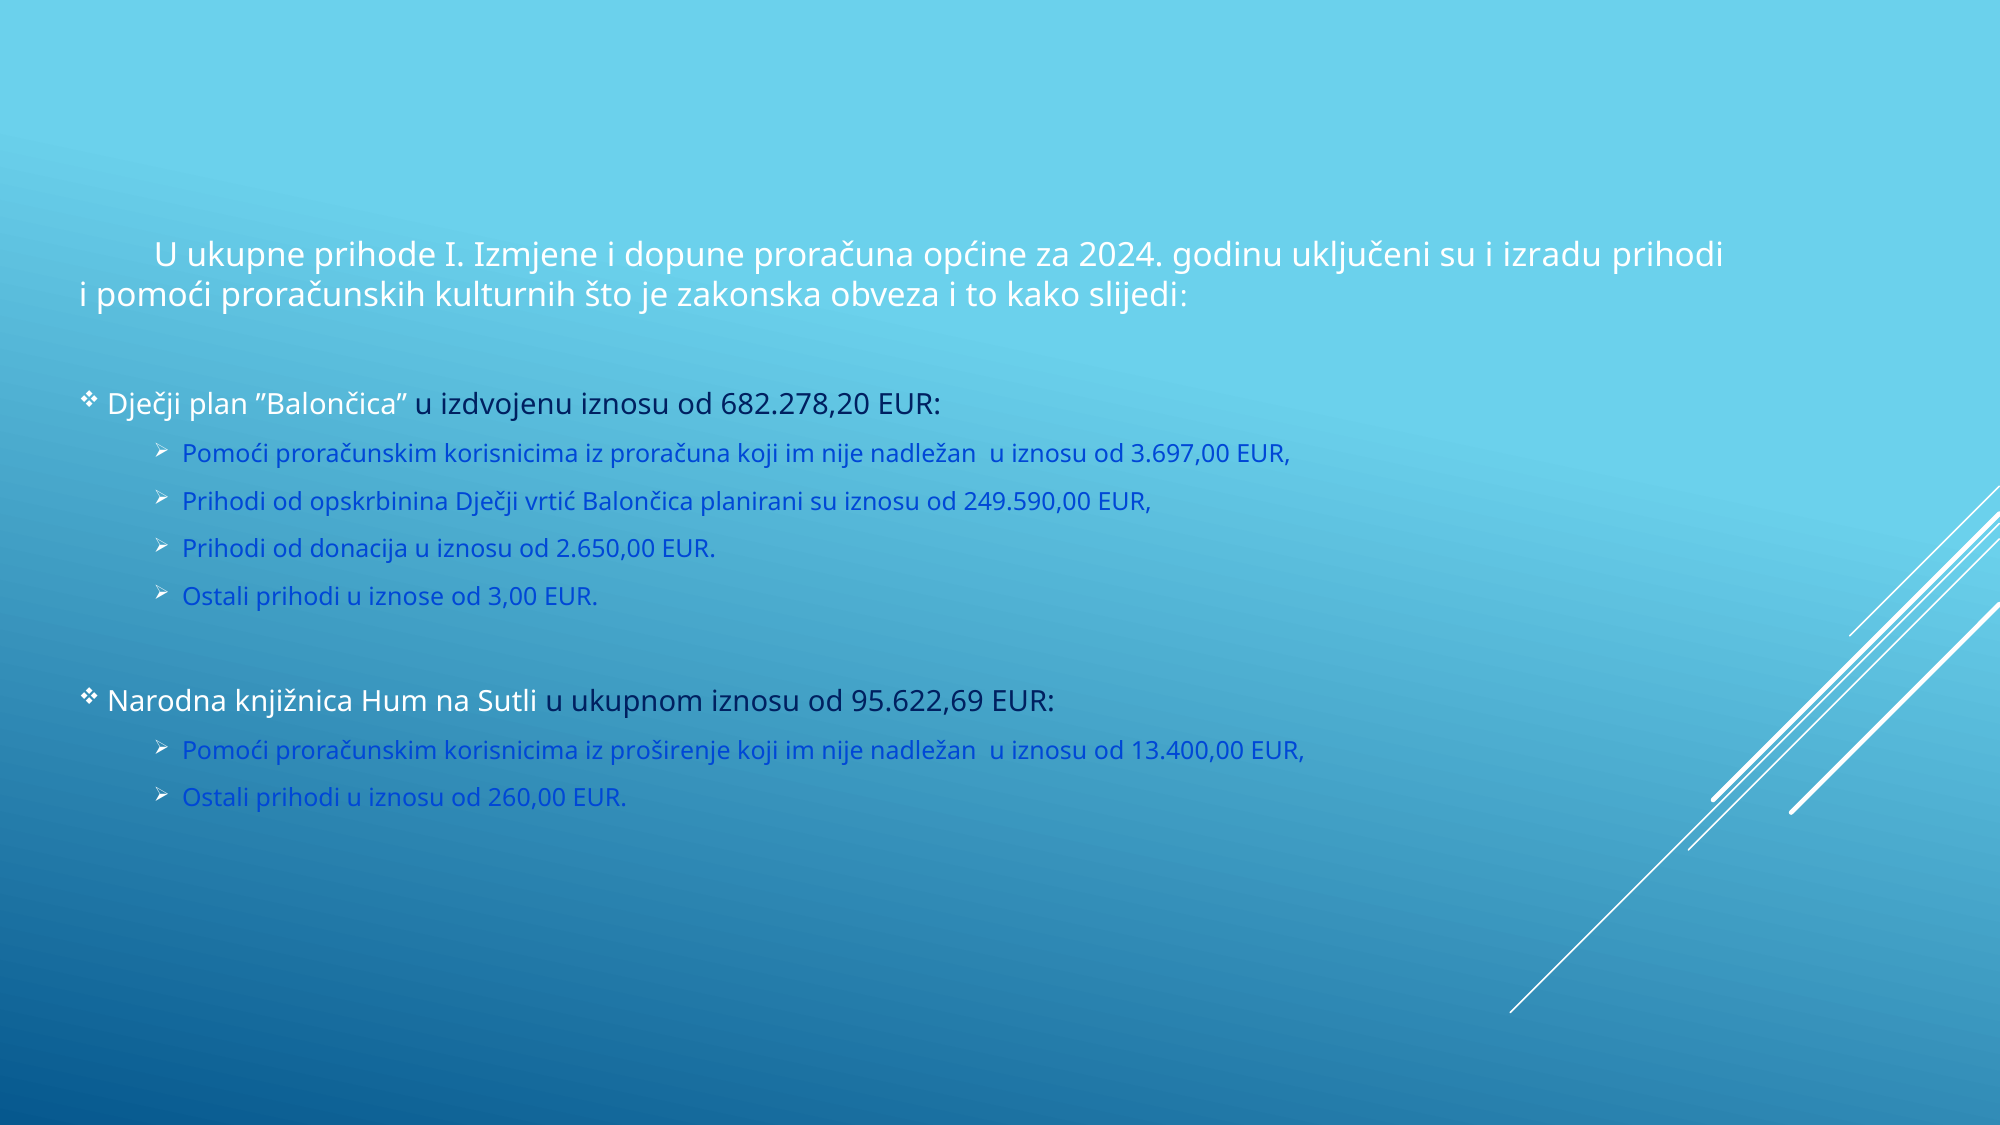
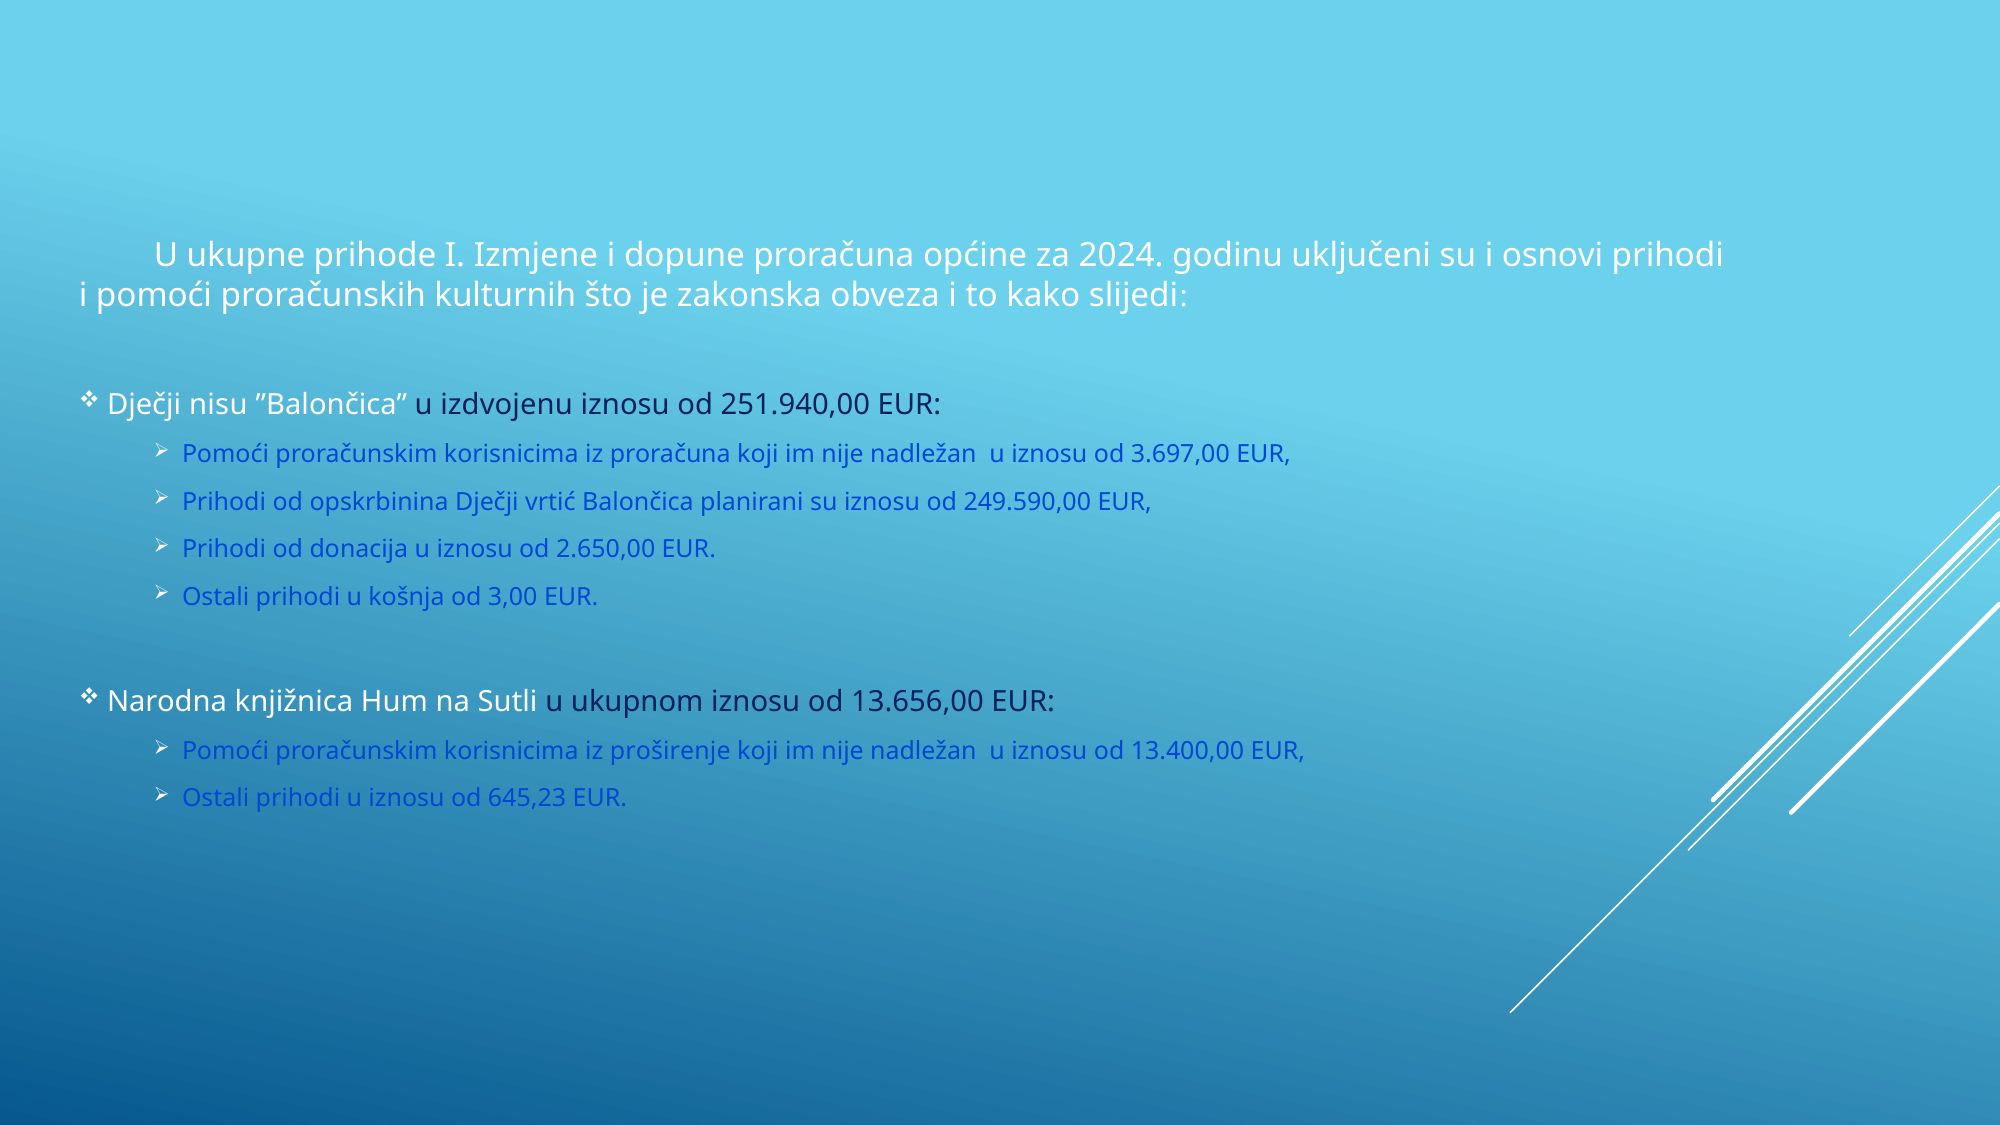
izradu: izradu -> osnovi
plan: plan -> nisu
682.278,20: 682.278,20 -> 251.940,00
iznose: iznose -> košnja
95.622,69: 95.622,69 -> 13.656,00
260,00: 260,00 -> 645,23
